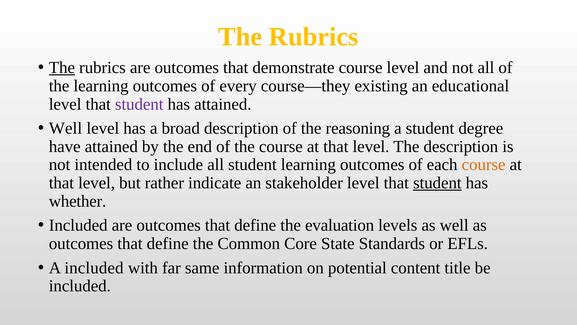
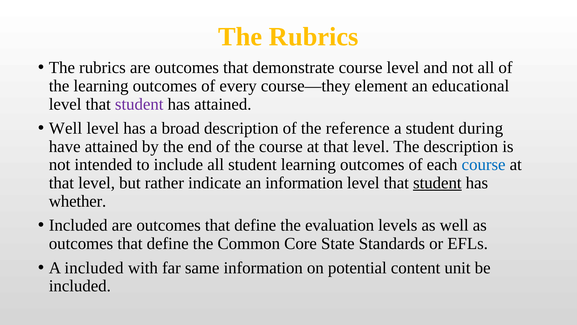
The at (62, 68) underline: present -> none
existing: existing -> element
reasoning: reasoning -> reference
degree: degree -> during
course at (484, 165) colour: orange -> blue
an stakeholder: stakeholder -> information
title: title -> unit
